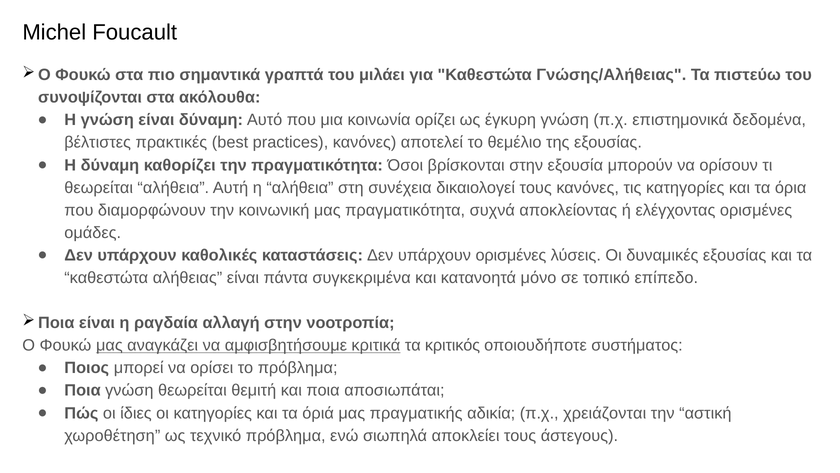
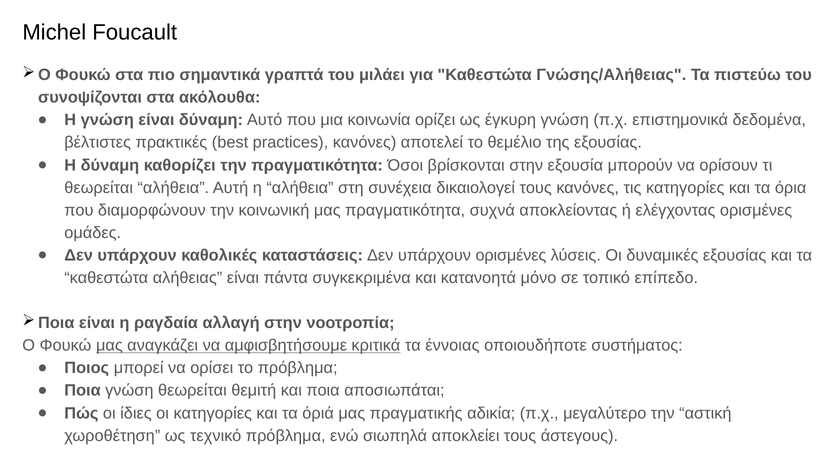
κριτικός: κριτικός -> έννοιας
χρειάζονται: χρειάζονται -> μεγαλύτερο
